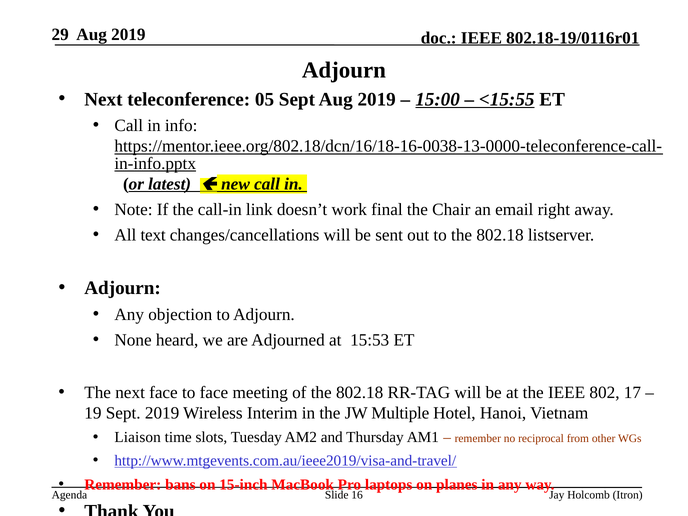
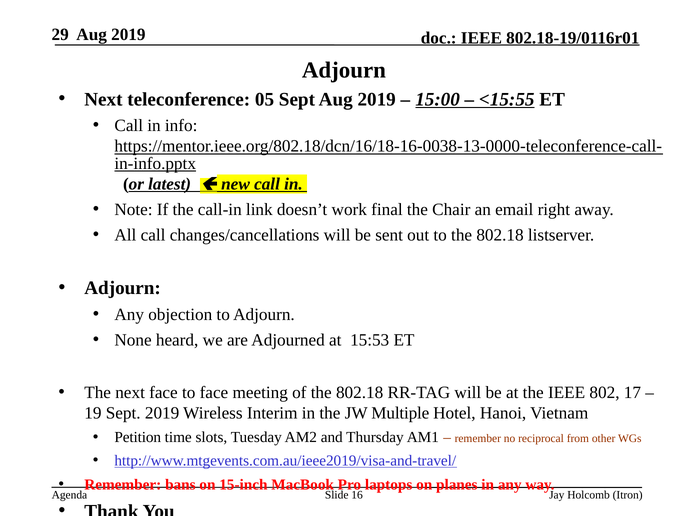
All text: text -> call
Liaison: Liaison -> Petition
